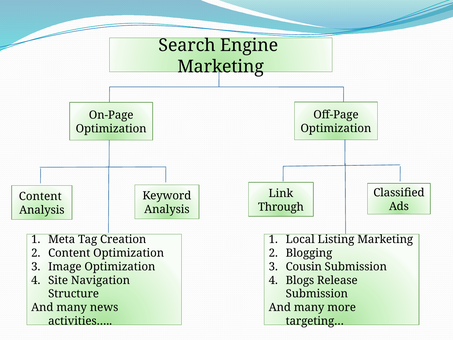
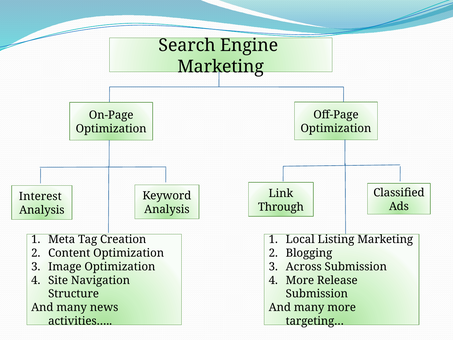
Content at (40, 196): Content -> Interest
Cousin: Cousin -> Across
Blogs at (300, 280): Blogs -> More
